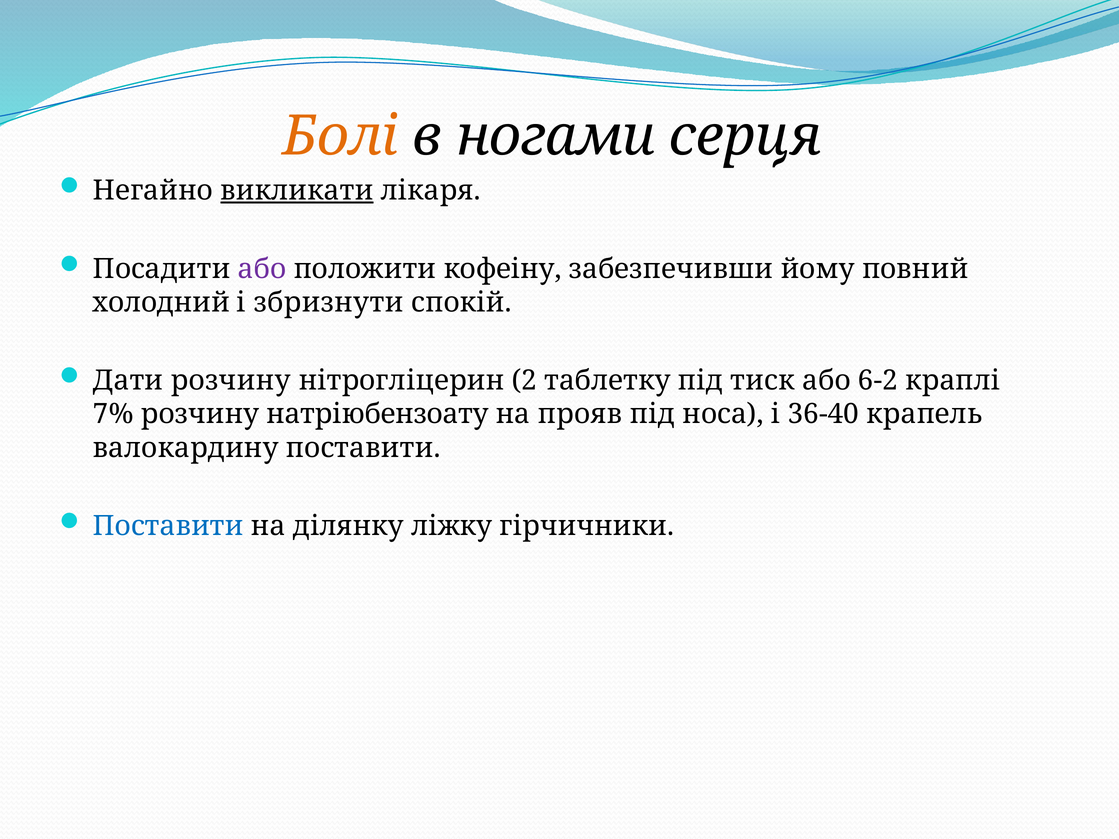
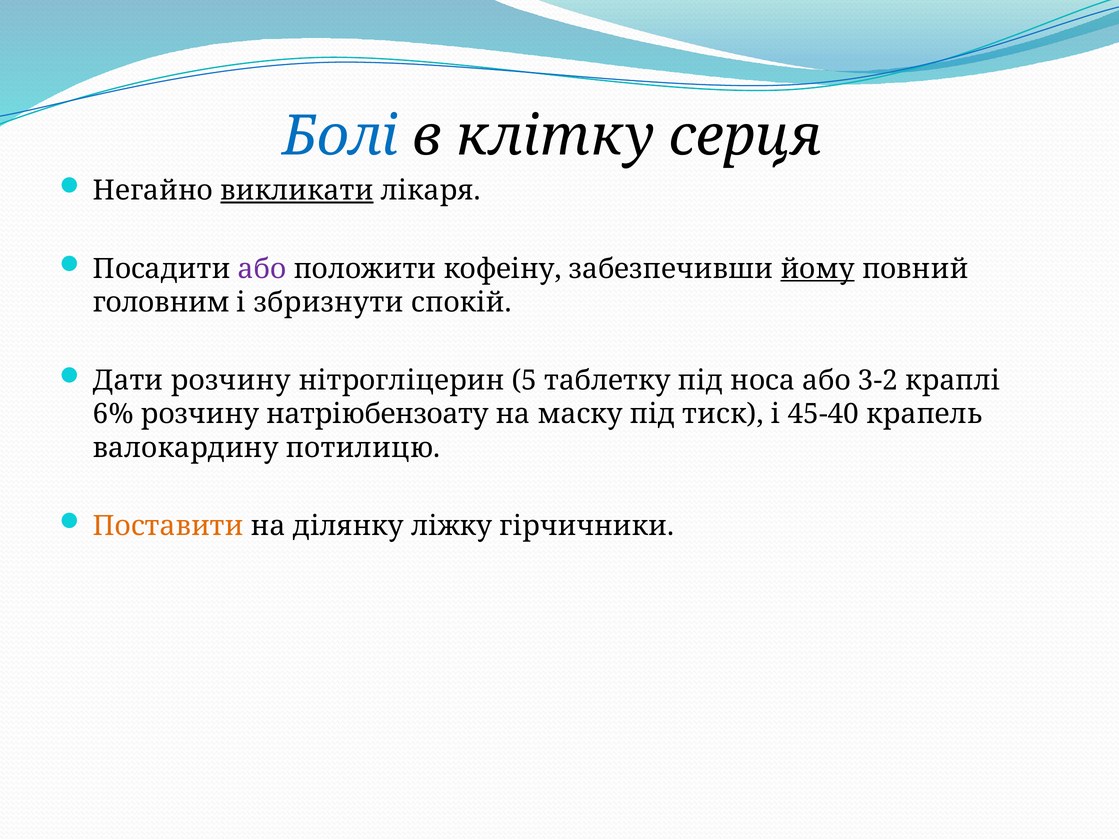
Болі colour: orange -> blue
ногами: ногами -> клітку
йому underline: none -> present
холодний: холодний -> головним
2: 2 -> 5
тиск: тиск -> носа
6-2: 6-2 -> 3-2
7%: 7% -> 6%
прояв: прояв -> маску
носа: носа -> тиск
36-40: 36-40 -> 45-40
валокардину поставити: поставити -> потилицю
Поставити at (168, 526) colour: blue -> orange
